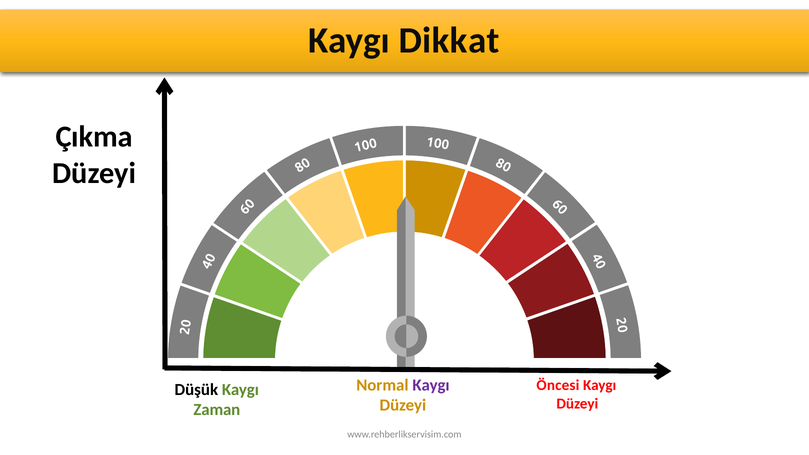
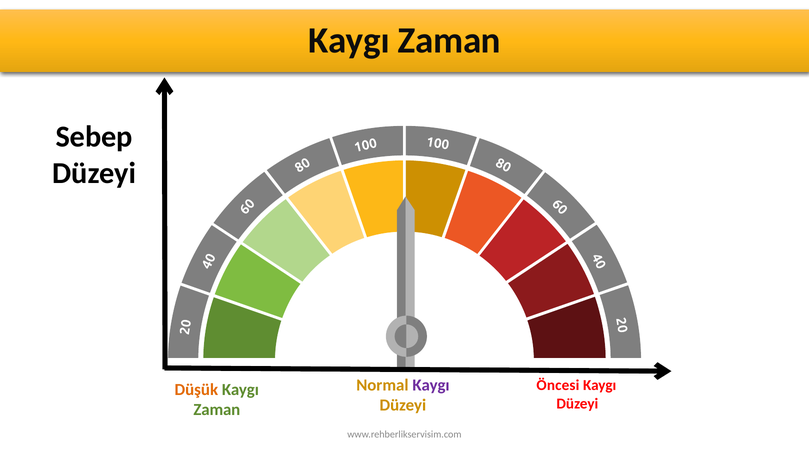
Dikkat at (449, 41): Dikkat -> Zaman
Çıkma: Çıkma -> Sebep
Düşük colour: black -> orange
